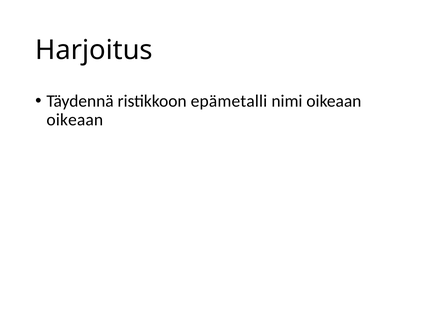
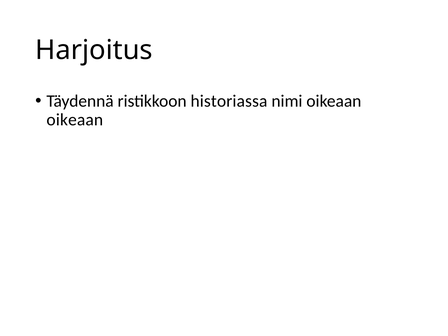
epämetalli: epämetalli -> historiassa
